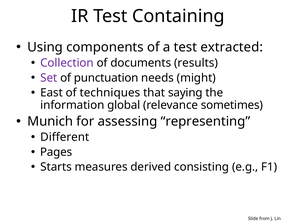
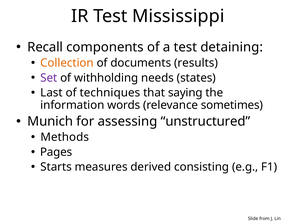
Containing: Containing -> Mississippi
Using: Using -> Recall
extracted: extracted -> detaining
Collection colour: purple -> orange
punctuation: punctuation -> withholding
might: might -> states
East: East -> Last
global: global -> words
representing: representing -> unstructured
Different: Different -> Methods
